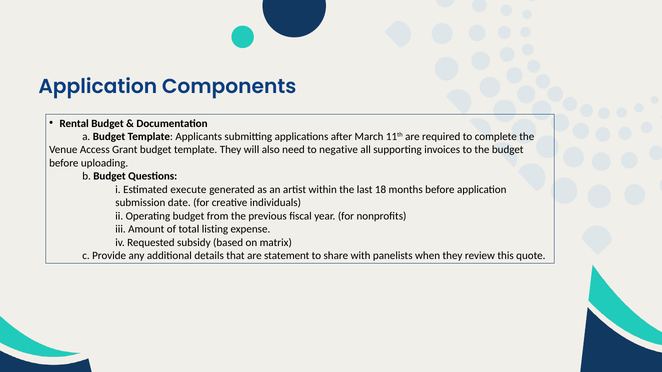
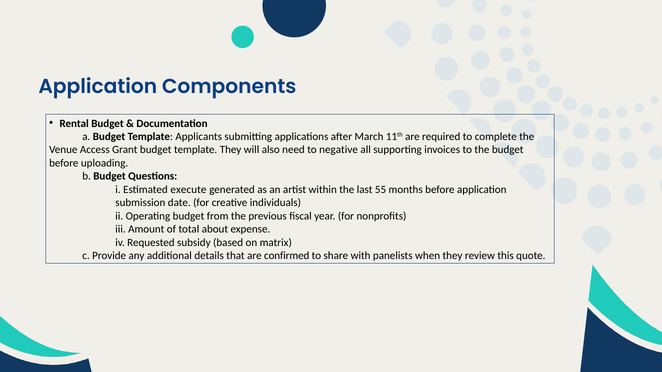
18: 18 -> 55
listing: listing -> about
statement: statement -> confirmed
